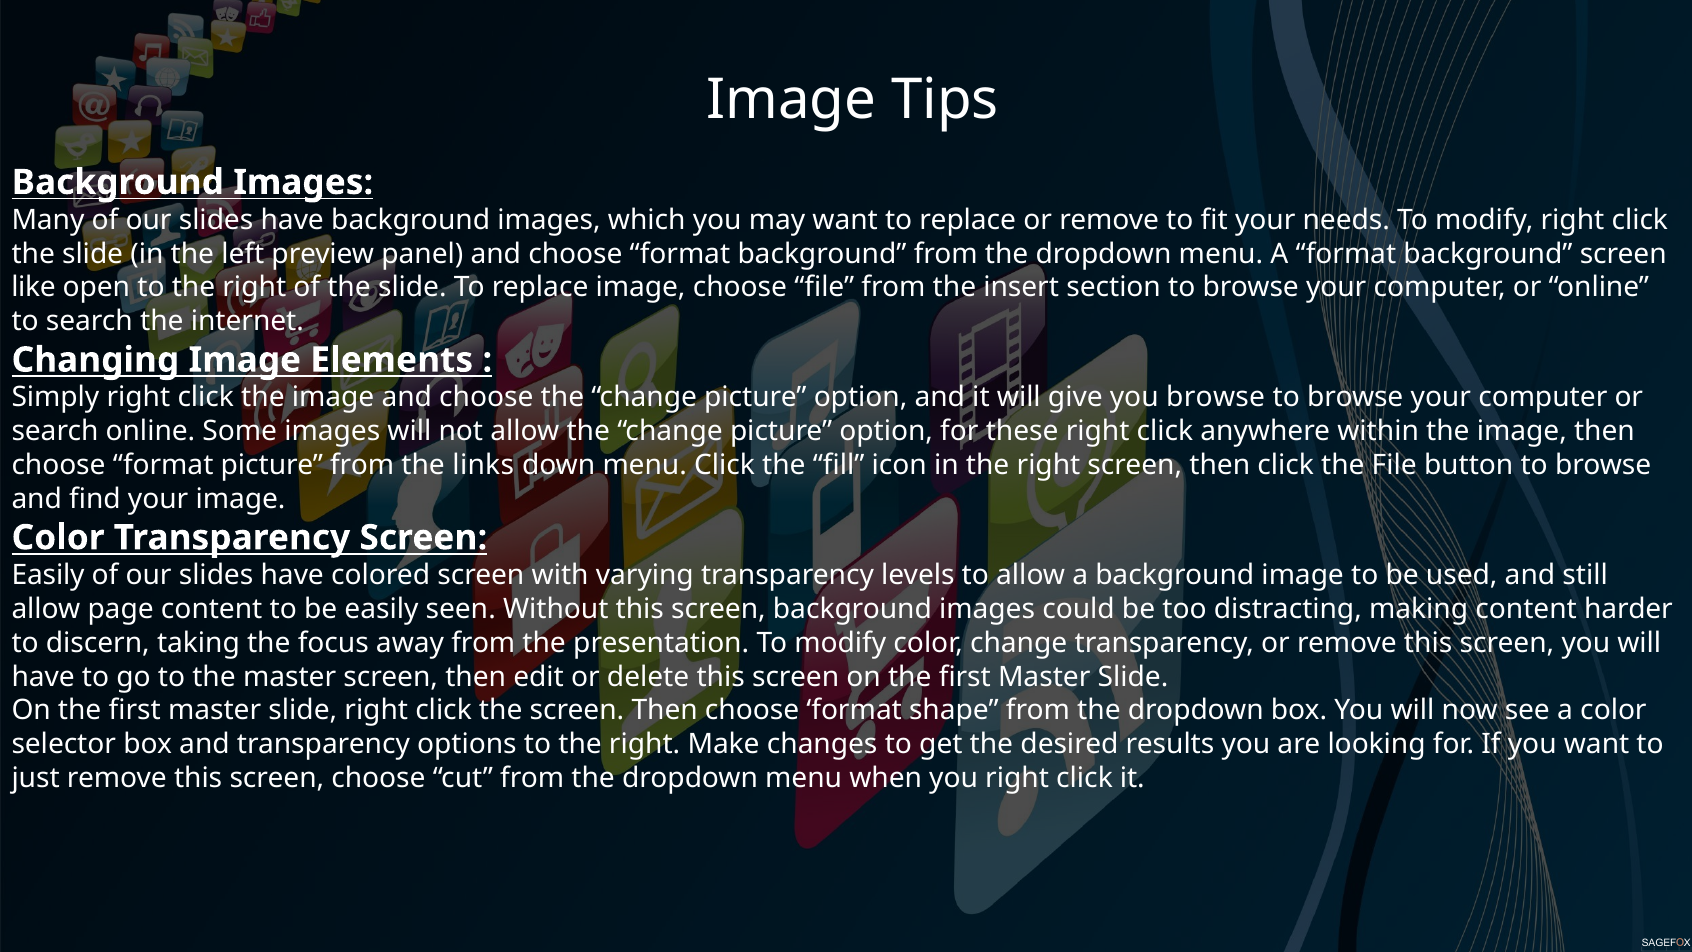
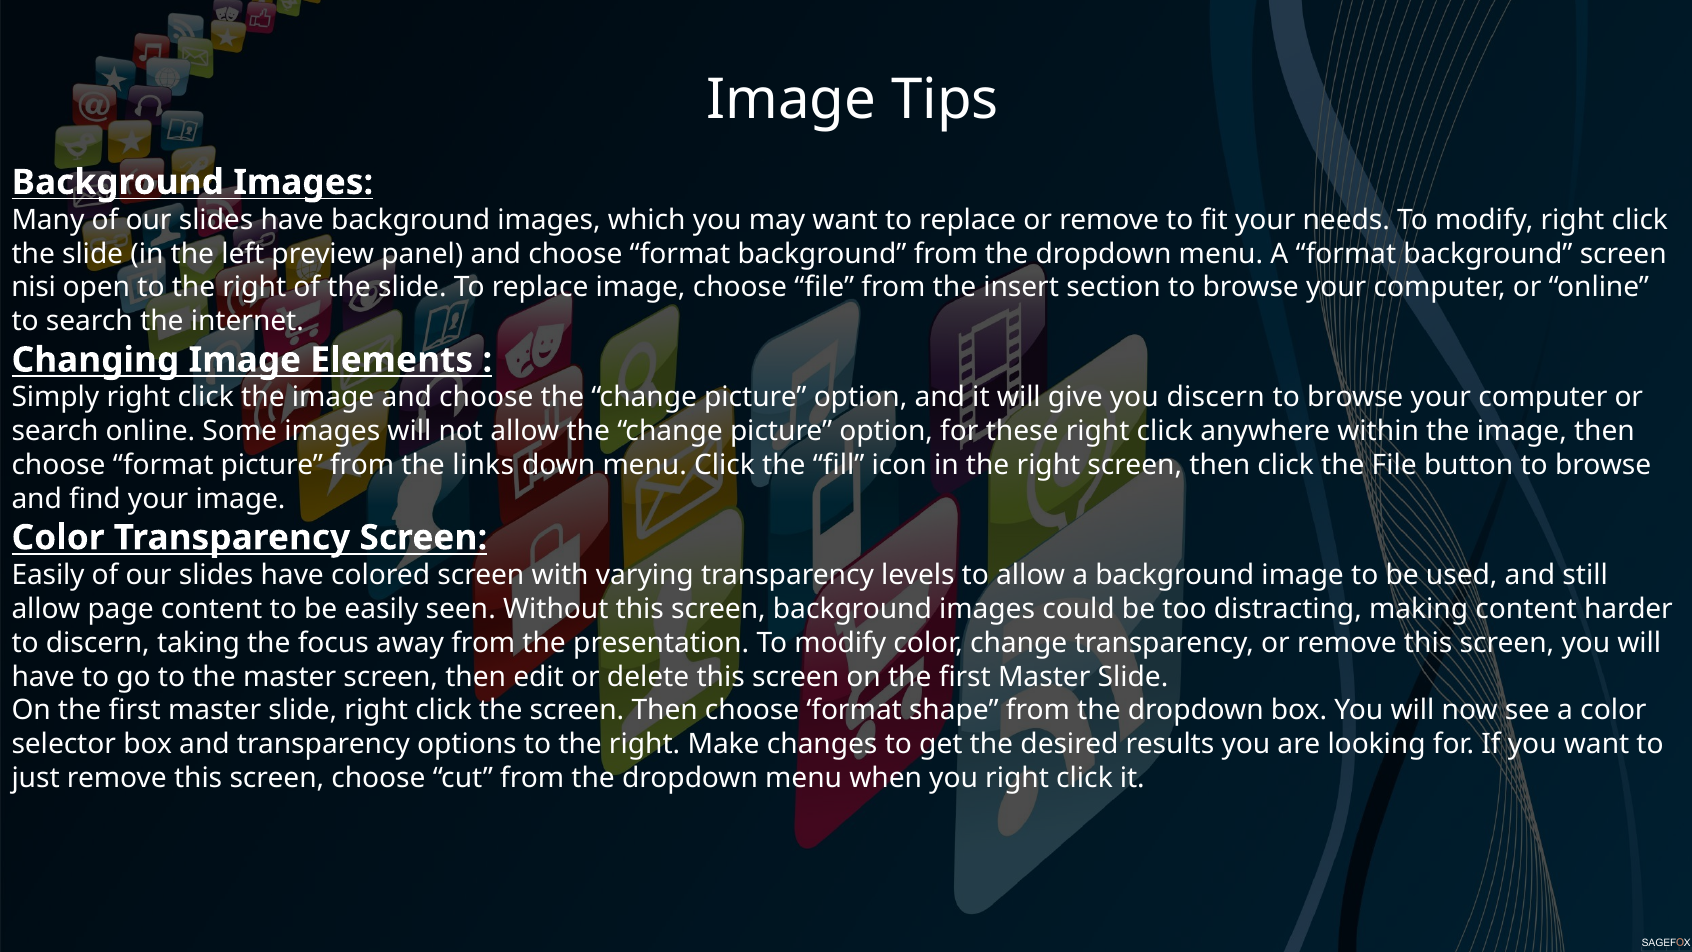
like: like -> nisi
you browse: browse -> discern
